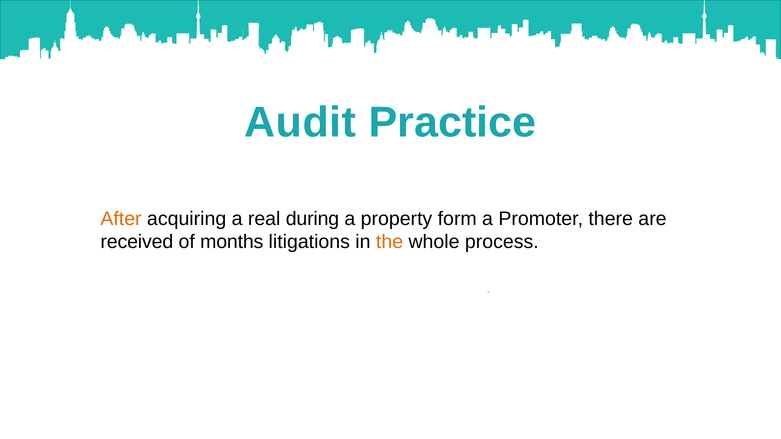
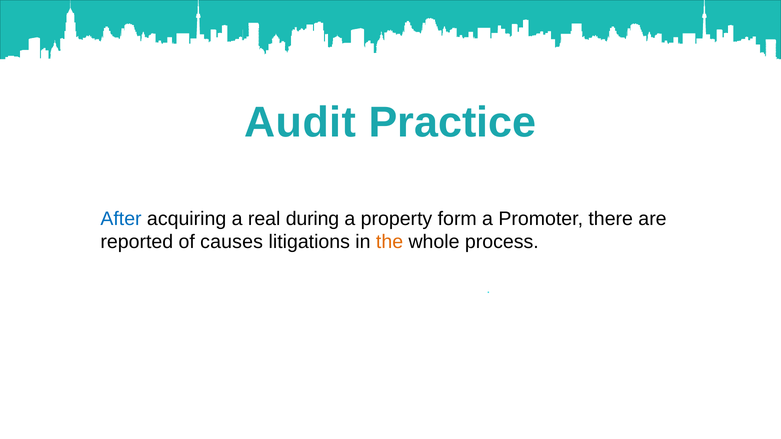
After colour: orange -> blue
received: received -> reported
months: months -> causes
